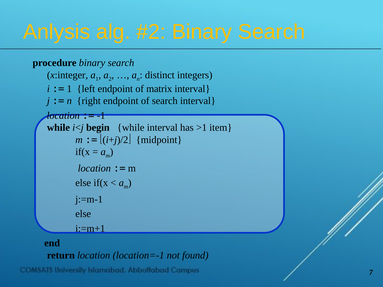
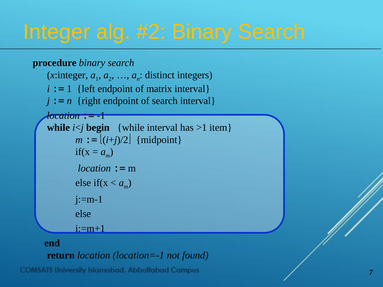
Anlysis: Anlysis -> Integer
